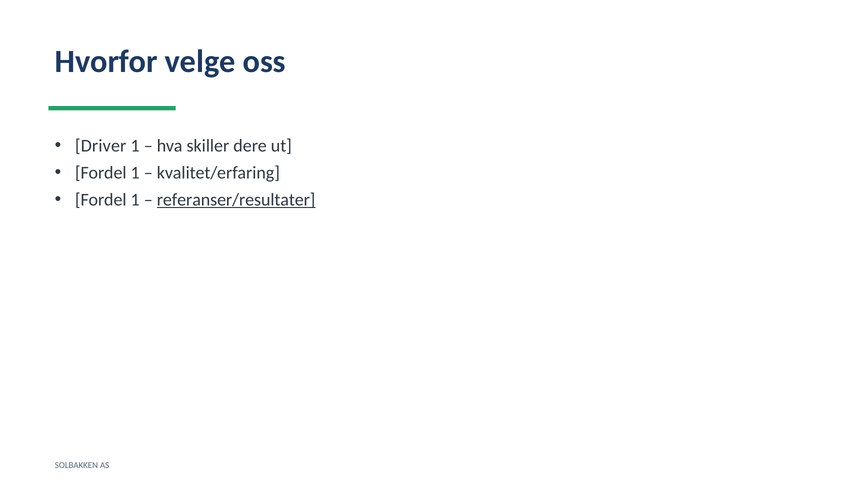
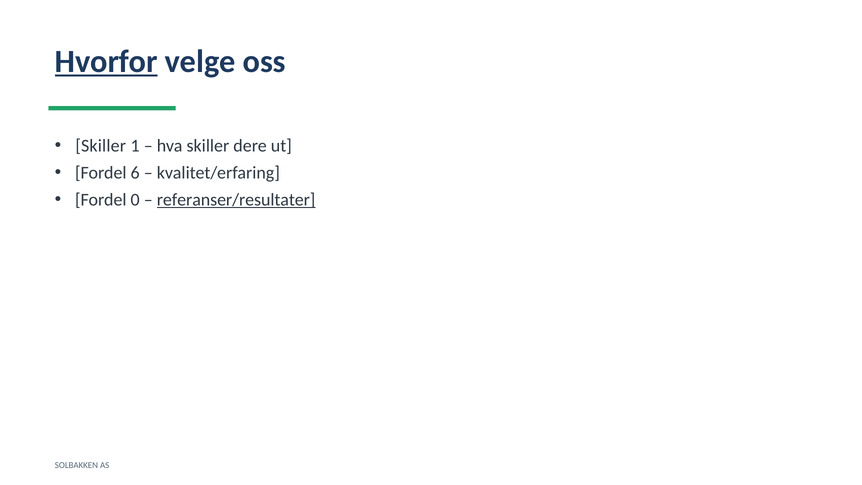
Hvorfor underline: none -> present
Driver at (101, 146): Driver -> Skiller
1 at (135, 173): 1 -> 6
1 at (135, 200): 1 -> 0
